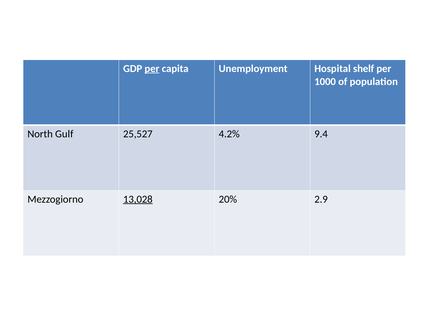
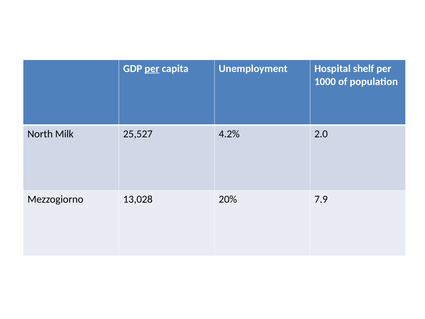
Gulf: Gulf -> Milk
9.4: 9.4 -> 2.0
13,028 underline: present -> none
2.9: 2.9 -> 7.9
